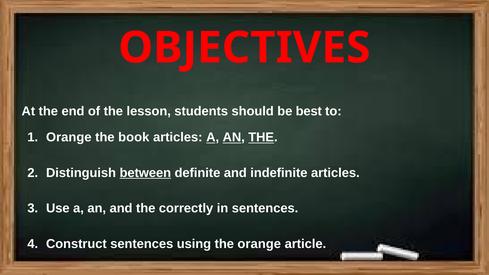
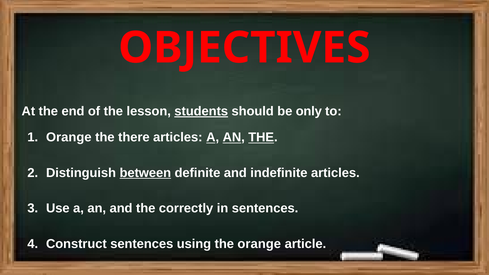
students underline: none -> present
best: best -> only
book: book -> there
